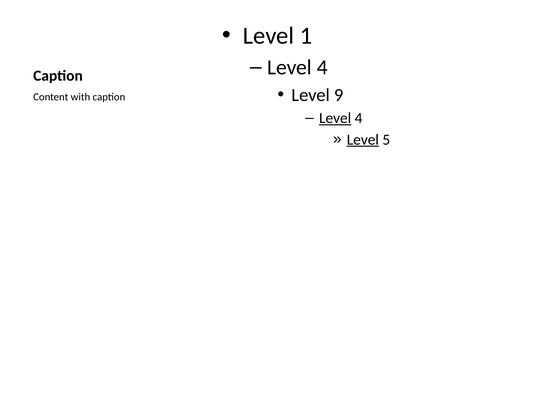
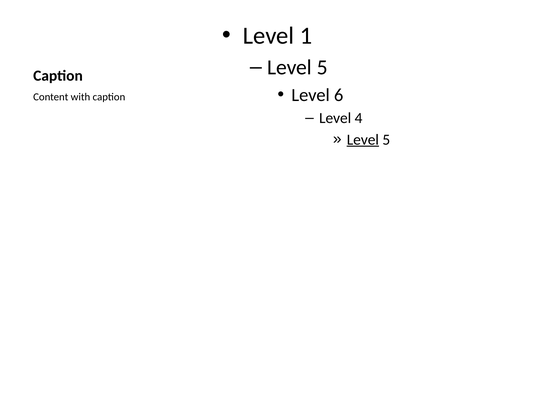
4 at (322, 68): 4 -> 5
9: 9 -> 6
Level at (335, 118) underline: present -> none
